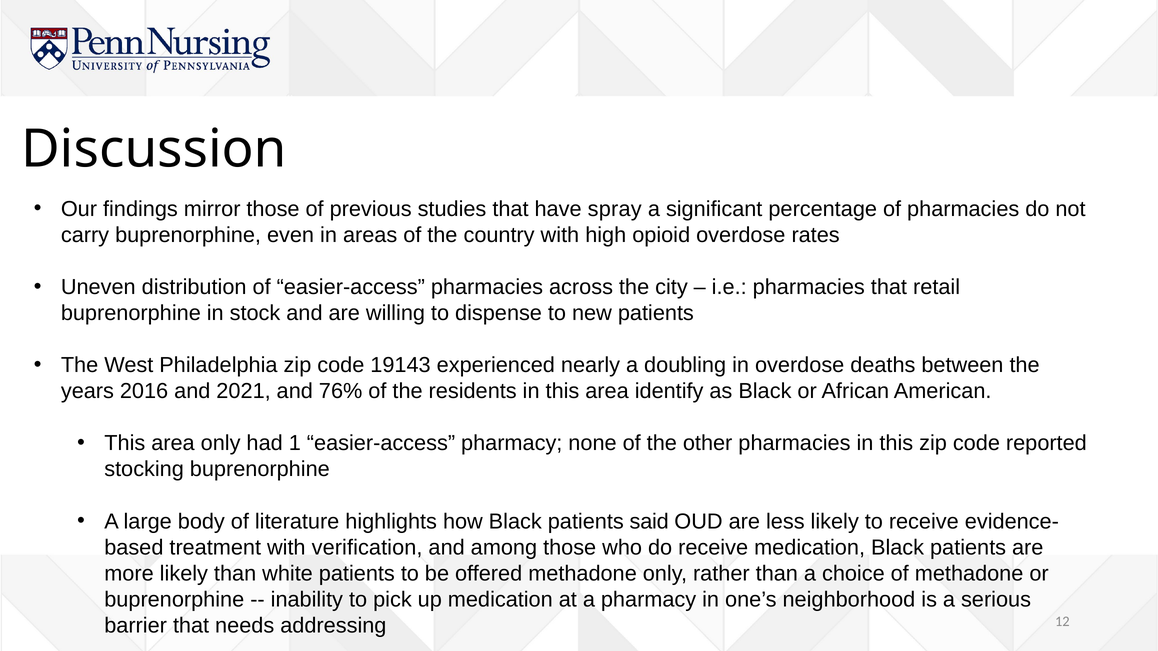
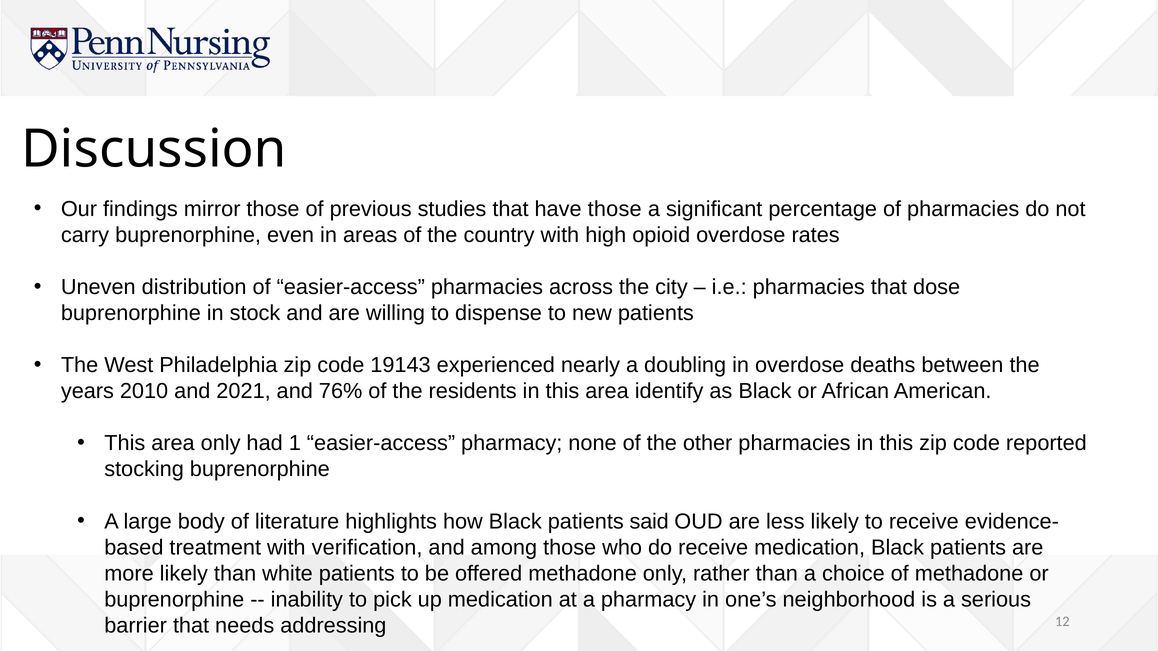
have spray: spray -> those
retail: retail -> dose
2016: 2016 -> 2010
